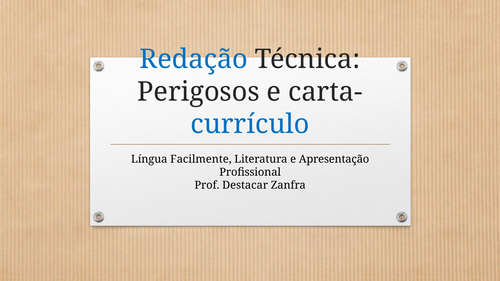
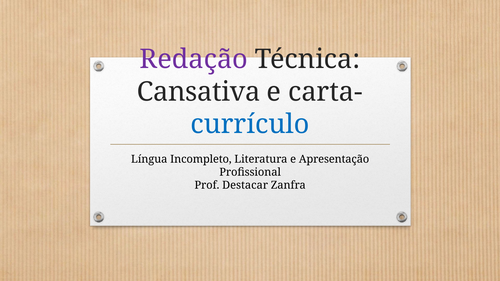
Redação colour: blue -> purple
Perigosos: Perigosos -> Cansativa
Facilmente: Facilmente -> Incompleto
